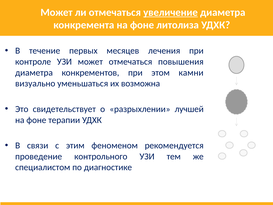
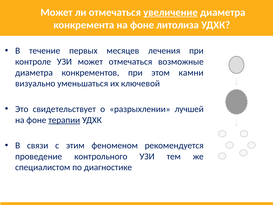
повышения: повышения -> возможные
возможна: возможна -> ключевой
терапии underline: none -> present
